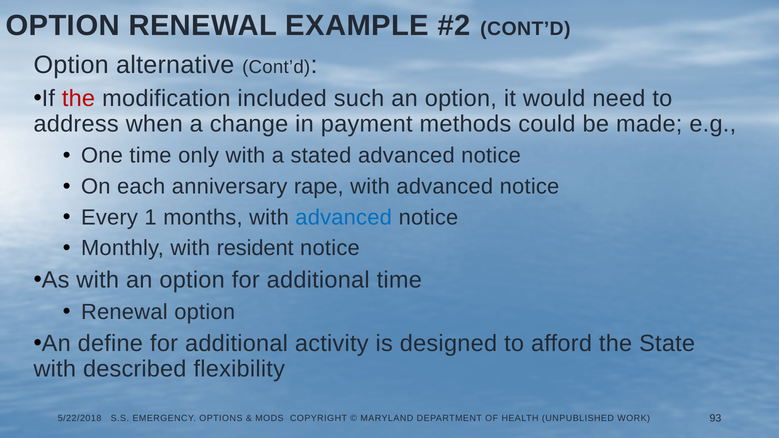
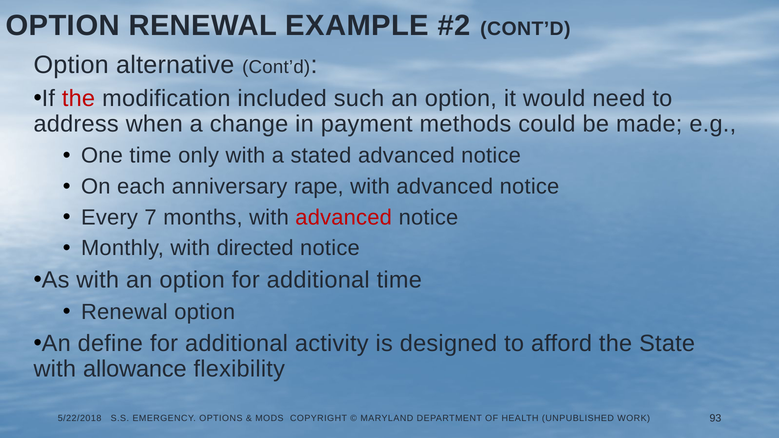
1: 1 -> 7
advanced at (344, 218) colour: blue -> red
resident: resident -> directed
described: described -> allowance
